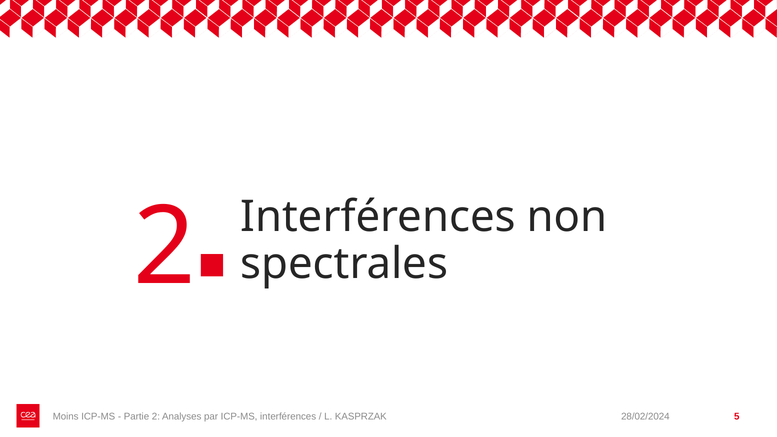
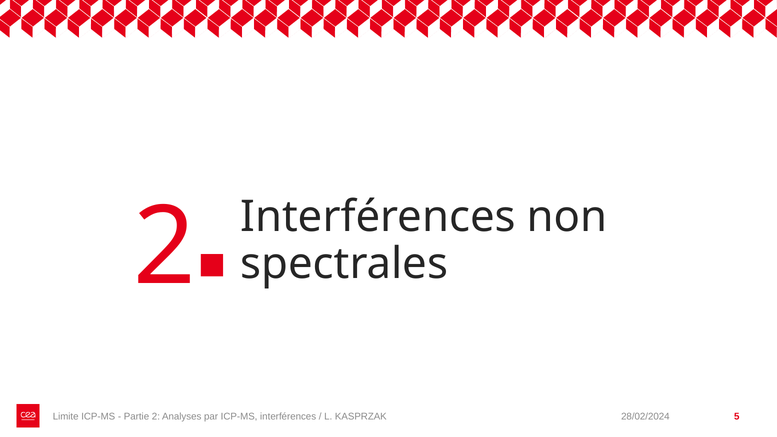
Moins: Moins -> Limite
